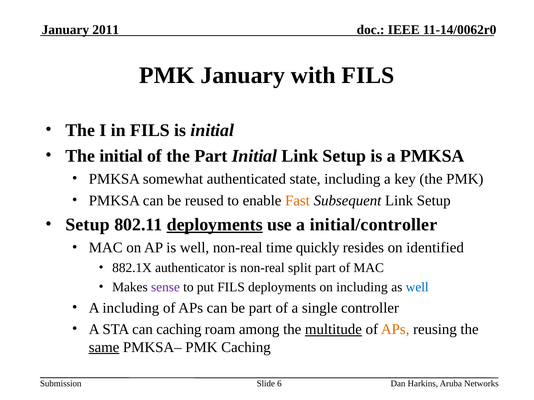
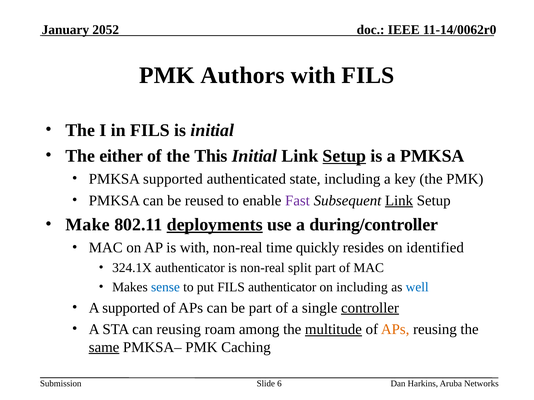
2011: 2011 -> 2052
PMK January: January -> Authors
The initial: initial -> either
the Part: Part -> This
Setup at (344, 156) underline: none -> present
PMKSA somewhat: somewhat -> supported
Fast colour: orange -> purple
Link at (399, 201) underline: none -> present
Setup at (88, 225): Setup -> Make
initial/controller: initial/controller -> during/controller
is well: well -> with
882.1X: 882.1X -> 324.1X
sense colour: purple -> blue
FILS deployments: deployments -> authenticator
A including: including -> supported
controller underline: none -> present
can caching: caching -> reusing
